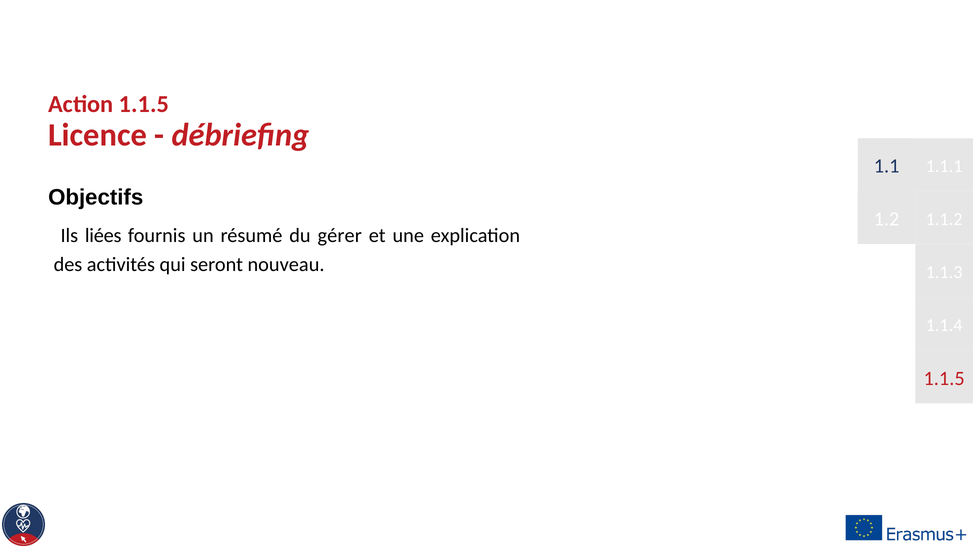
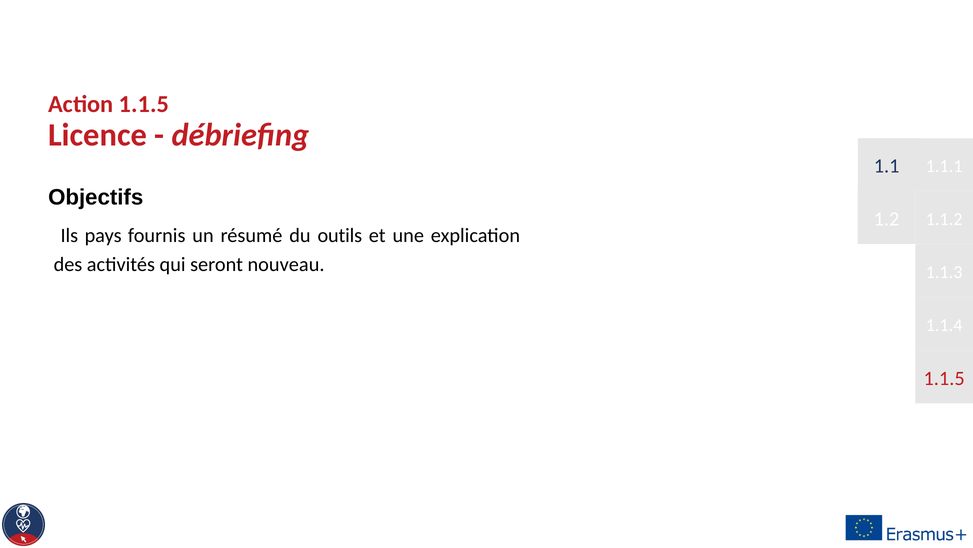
liées: liées -> pays
gérer: gérer -> outils
